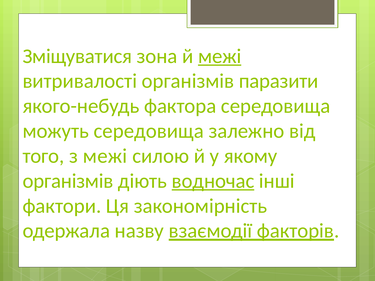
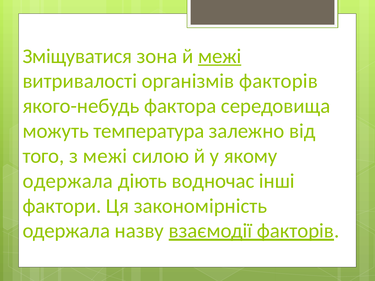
організмів паразити: паразити -> факторів
можуть середовища: середовища -> температура
організмів at (68, 181): організмів -> одержала
водночас underline: present -> none
